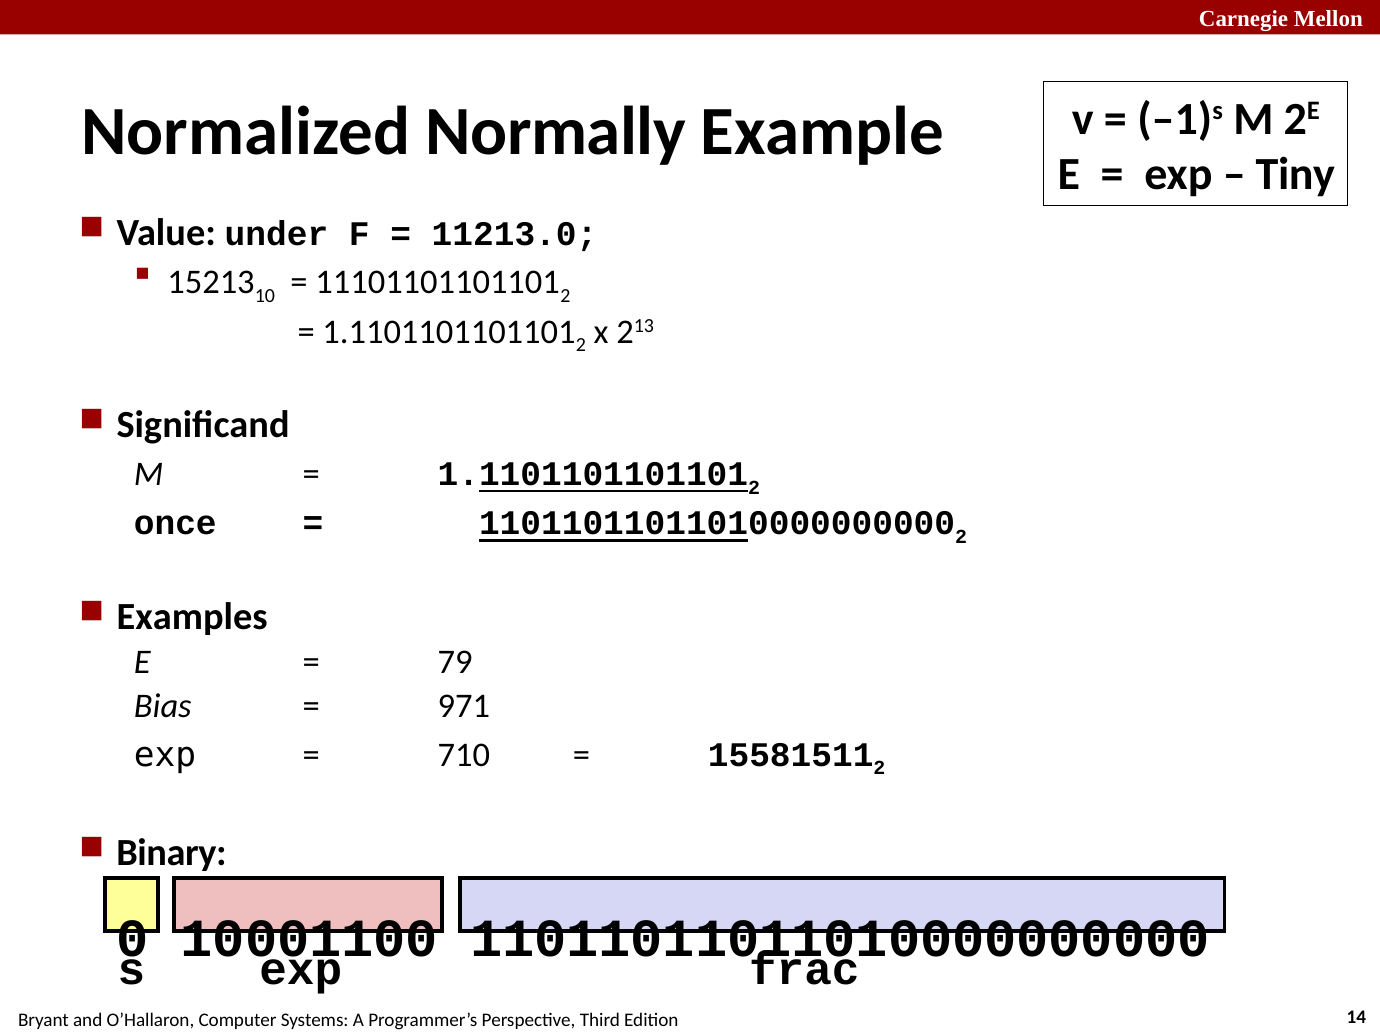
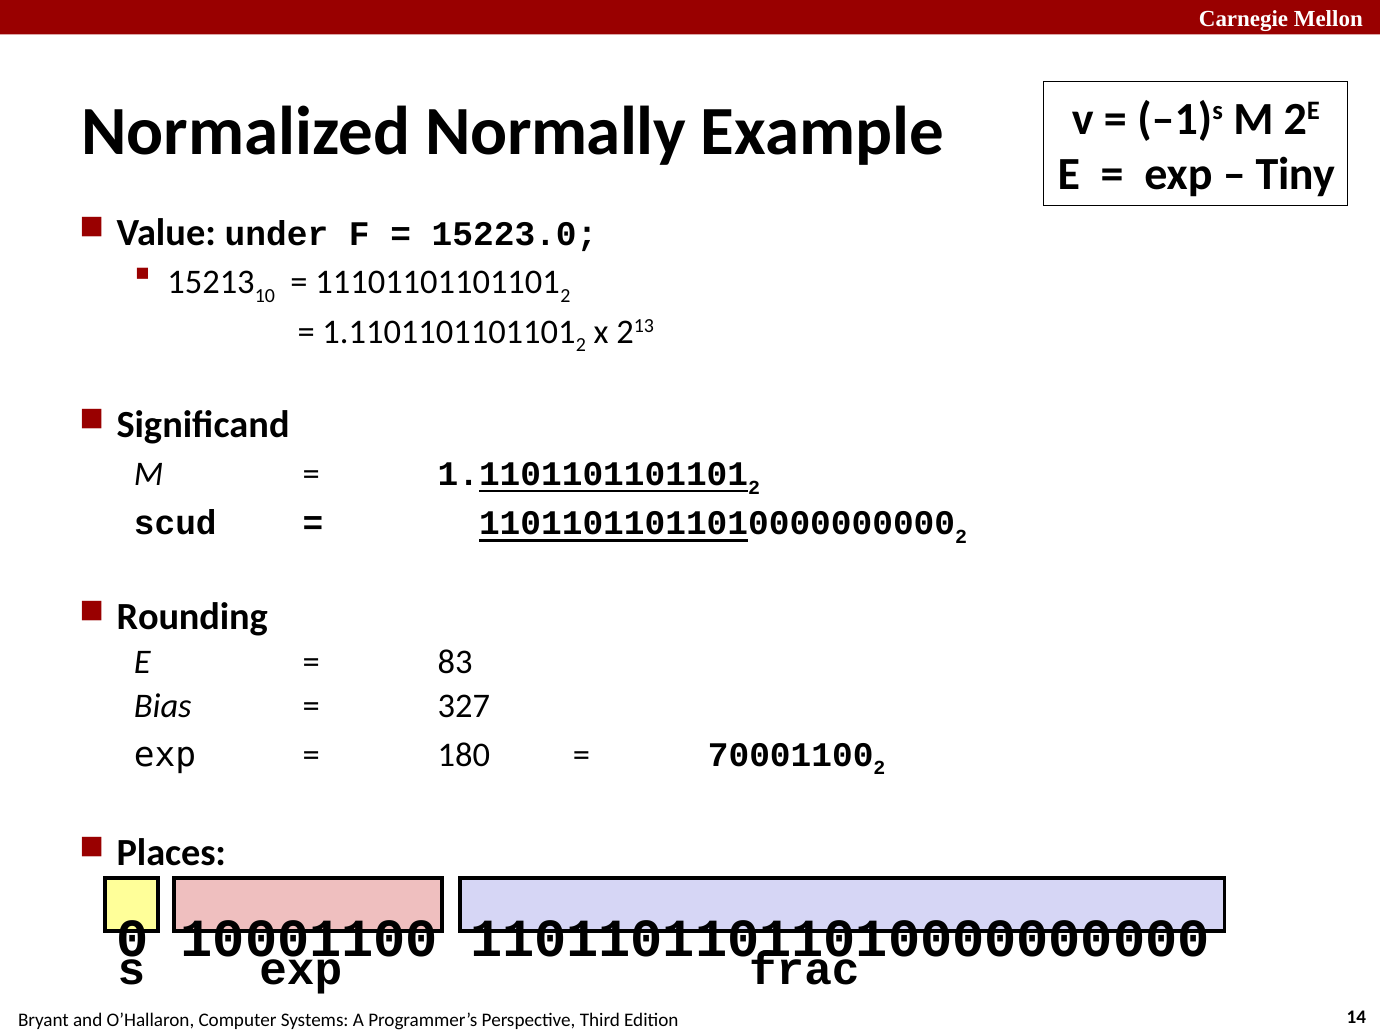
11213.0: 11213.0 -> 15223.0
once: once -> scud
Examples: Examples -> Rounding
79: 79 -> 83
971: 971 -> 327
710: 710 -> 180
15581511: 15581511 -> 70001100
Binary: Binary -> Places
